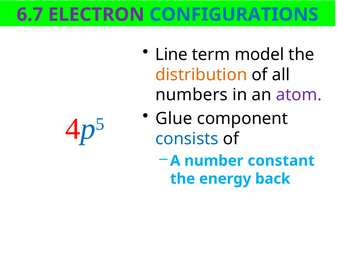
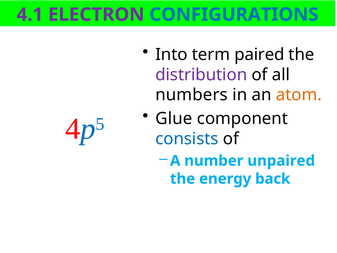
6.7: 6.7 -> 4.1
Line: Line -> Into
model: model -> paired
distribution colour: orange -> purple
atom colour: purple -> orange
constant: constant -> unpaired
